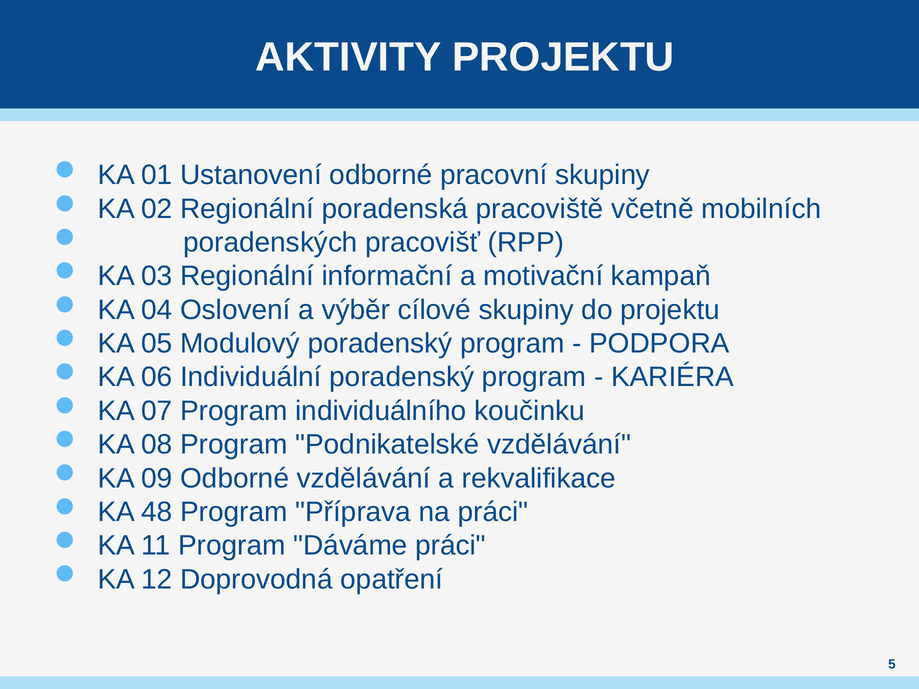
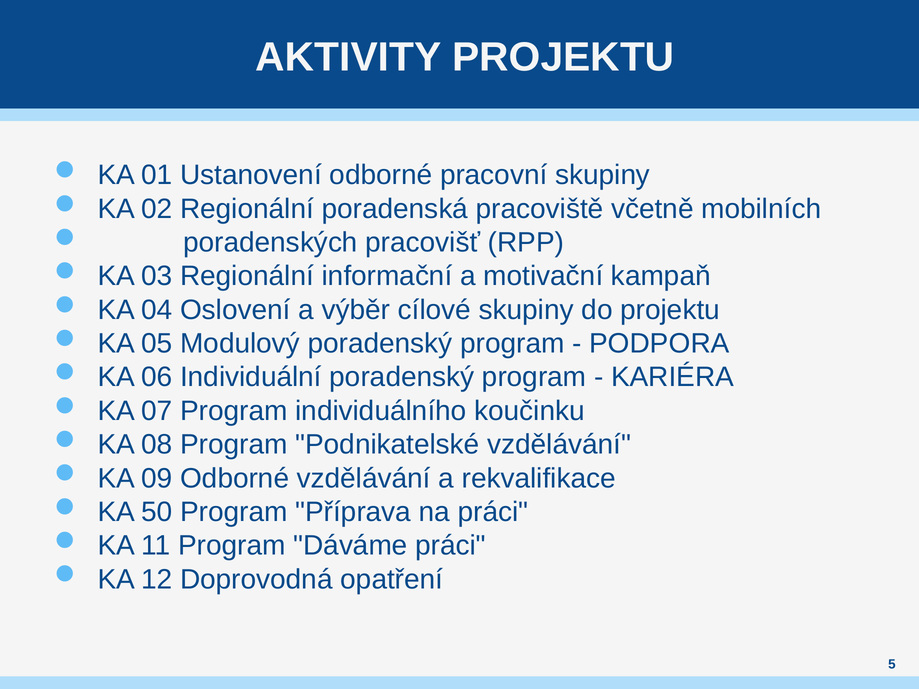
48: 48 -> 50
